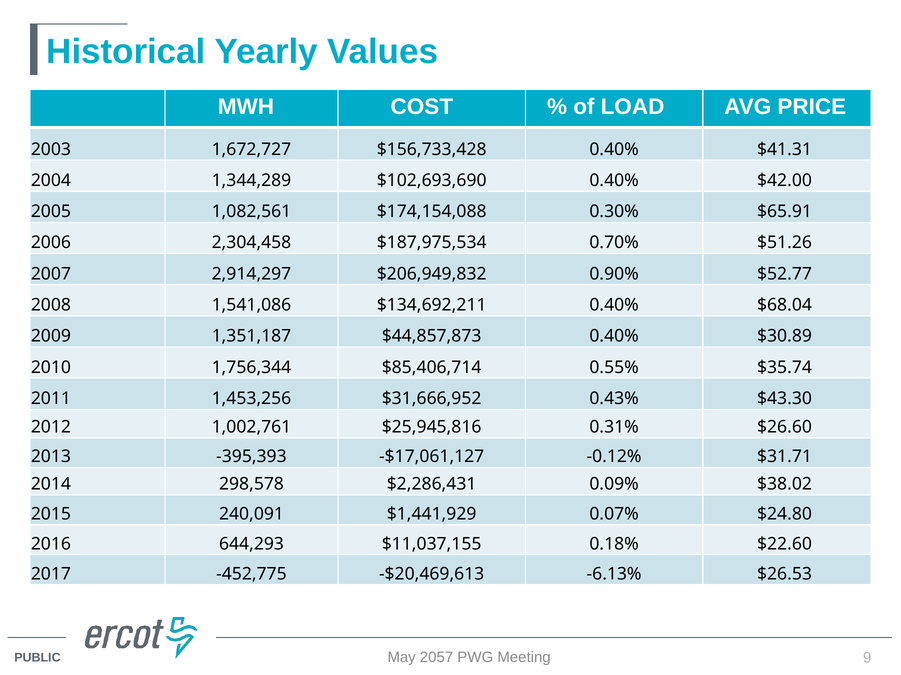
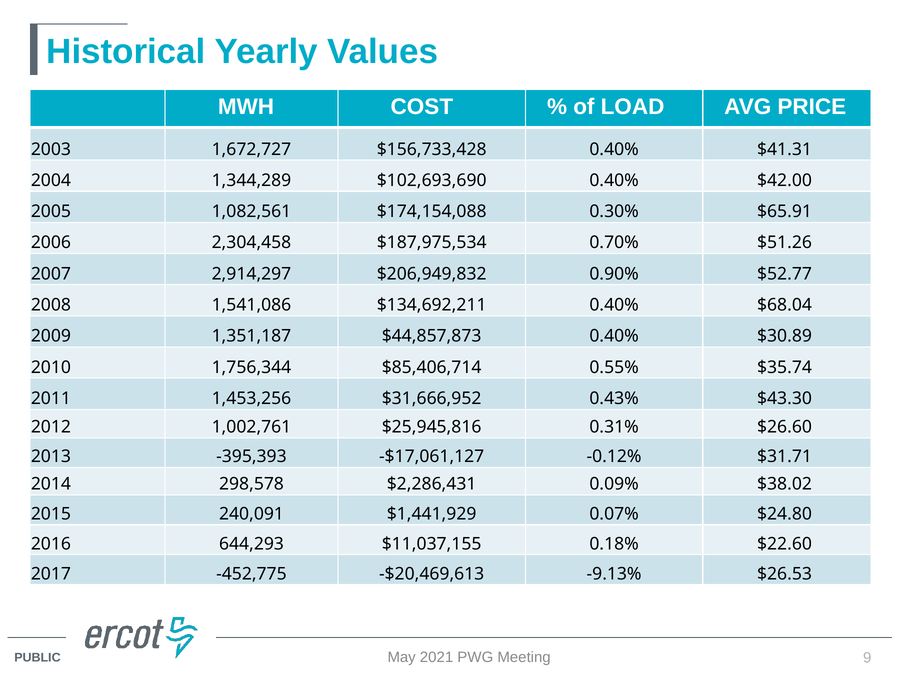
-6.13%: -6.13% -> -9.13%
2057: 2057 -> 2021
